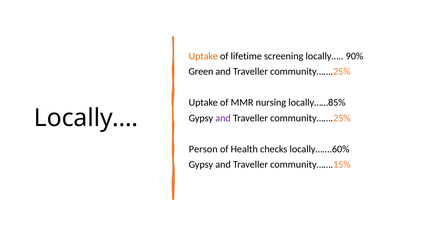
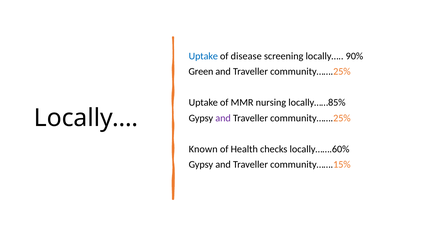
Uptake at (203, 56) colour: orange -> blue
lifetime: lifetime -> disease
Person: Person -> Known
